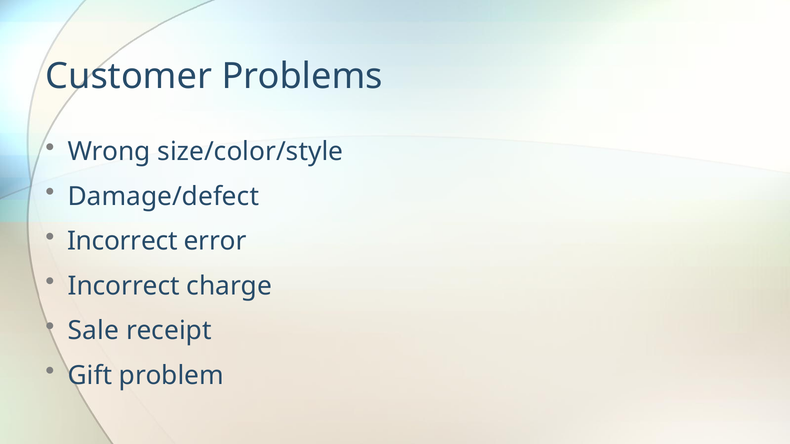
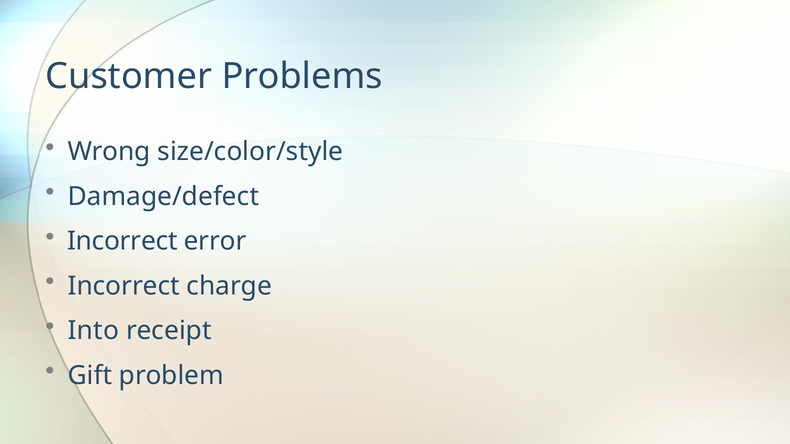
Sale: Sale -> Into
